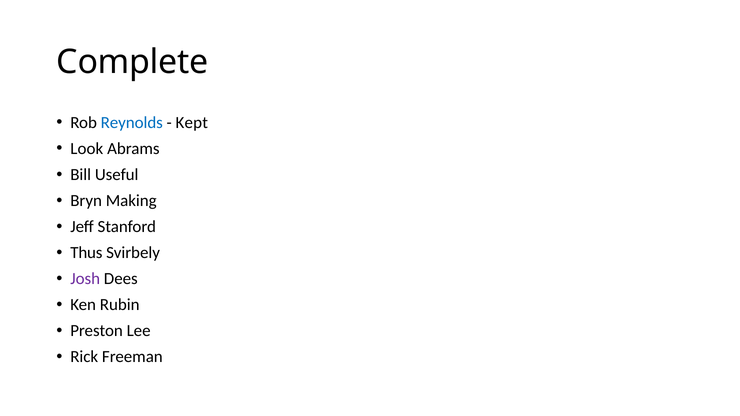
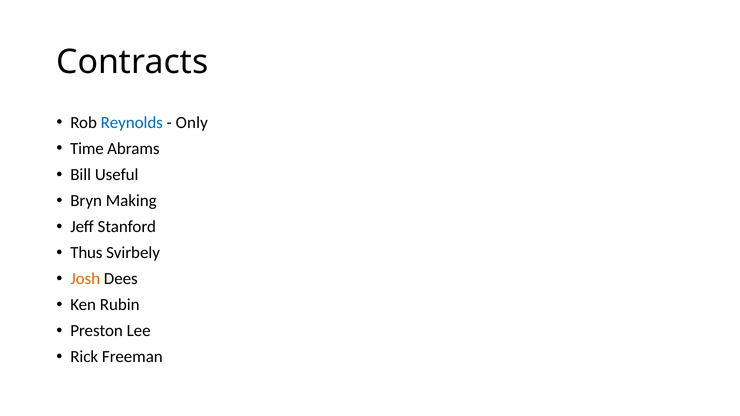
Complete: Complete -> Contracts
Kept: Kept -> Only
Look: Look -> Time
Josh colour: purple -> orange
